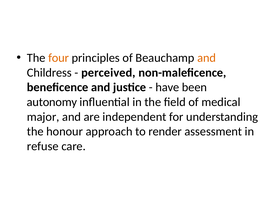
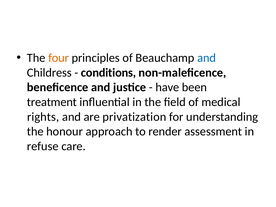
and at (207, 58) colour: orange -> blue
perceived: perceived -> conditions
autonomy: autonomy -> treatment
major: major -> rights
independent: independent -> privatization
